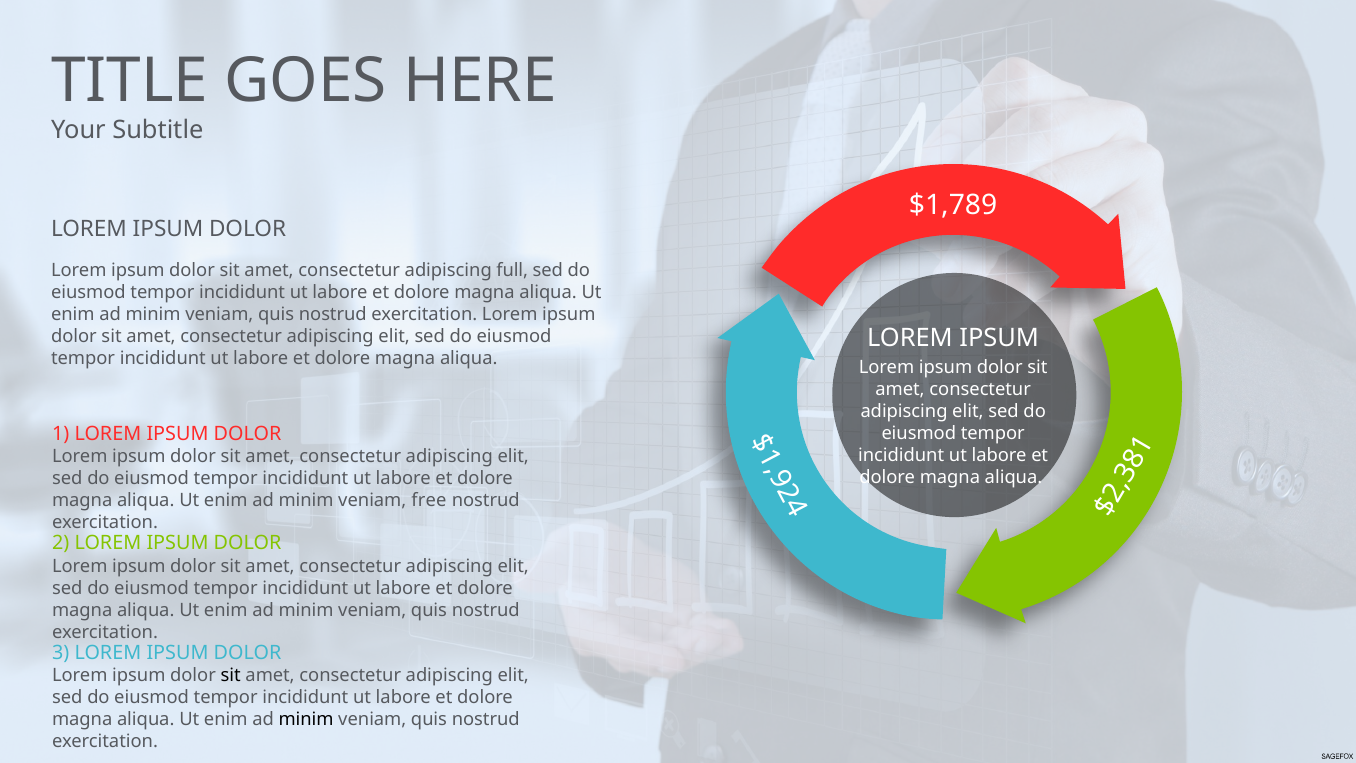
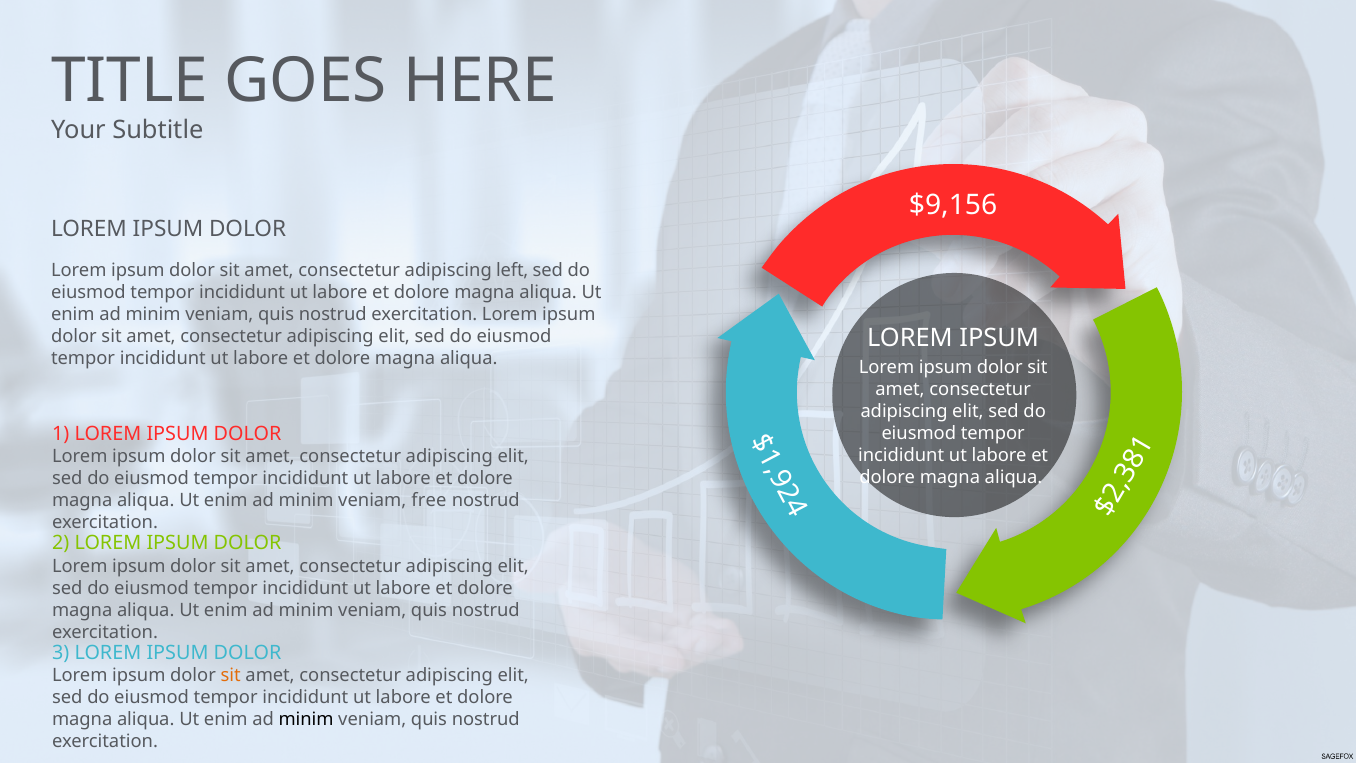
$1,789: $1,789 -> $9,156
full: full -> left
sit at (231, 675) colour: black -> orange
